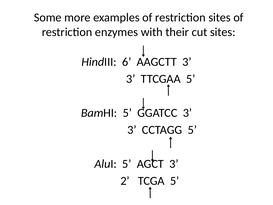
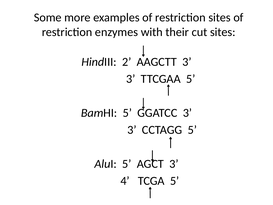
6: 6 -> 2
2: 2 -> 4
